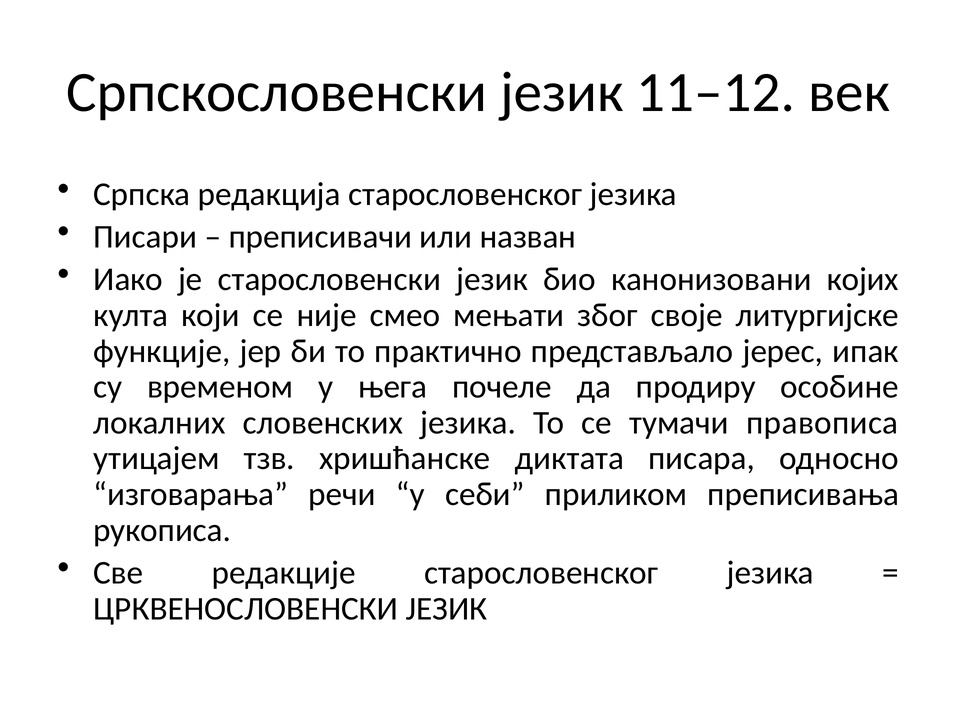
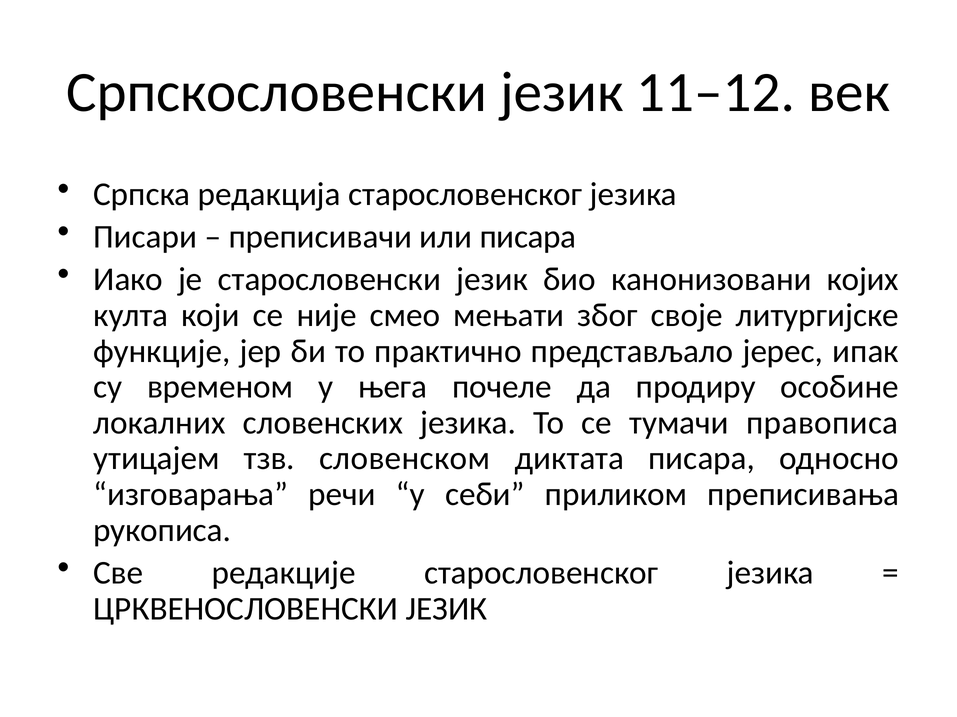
или назван: назван -> писара
хришћанске: хришћанске -> словенском
